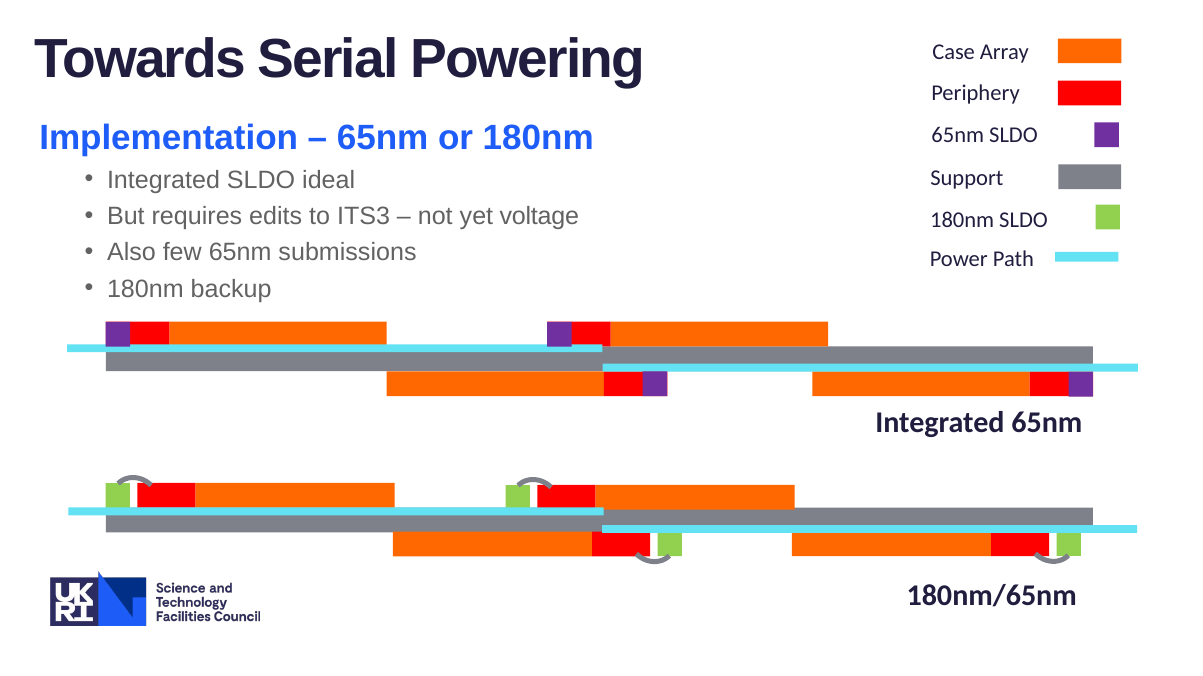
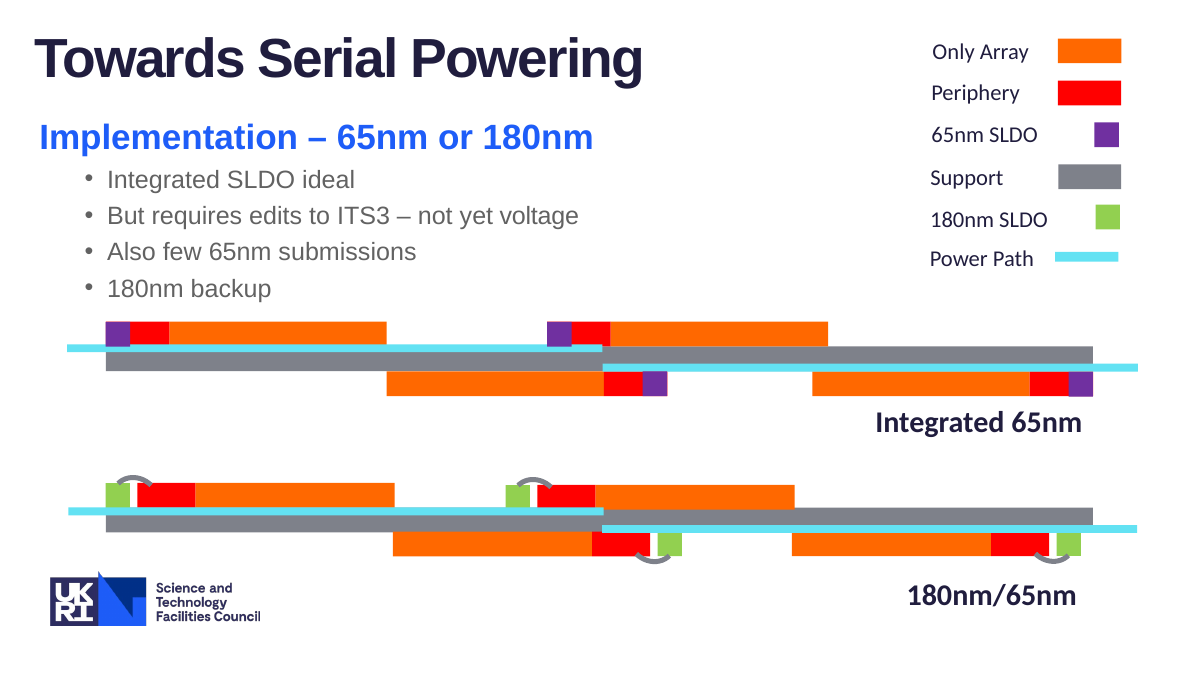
Case: Case -> Only
